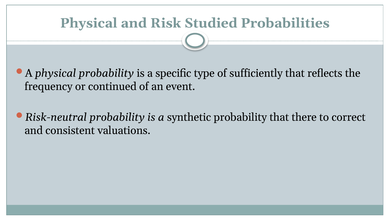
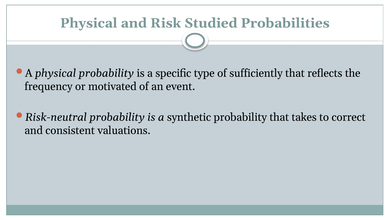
continued: continued -> motivated
there: there -> takes
